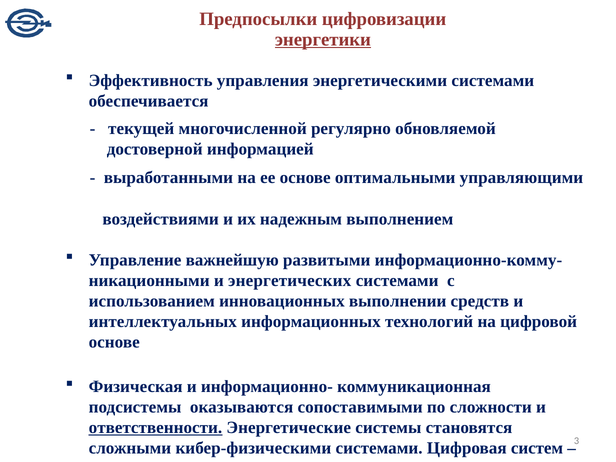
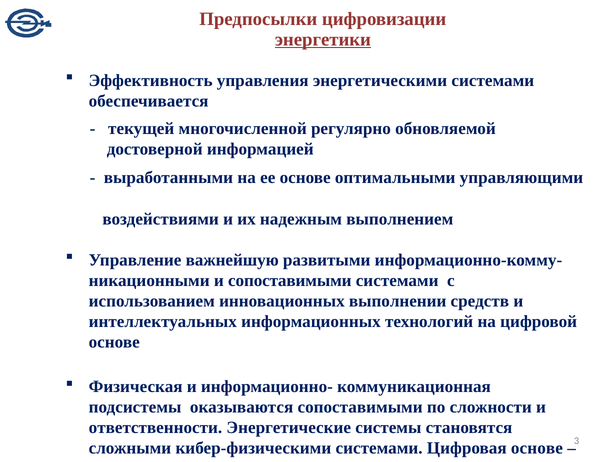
и энергетических: энергетических -> сопоставимыми
ответственности underline: present -> none
Цифровая систем: систем -> основе
